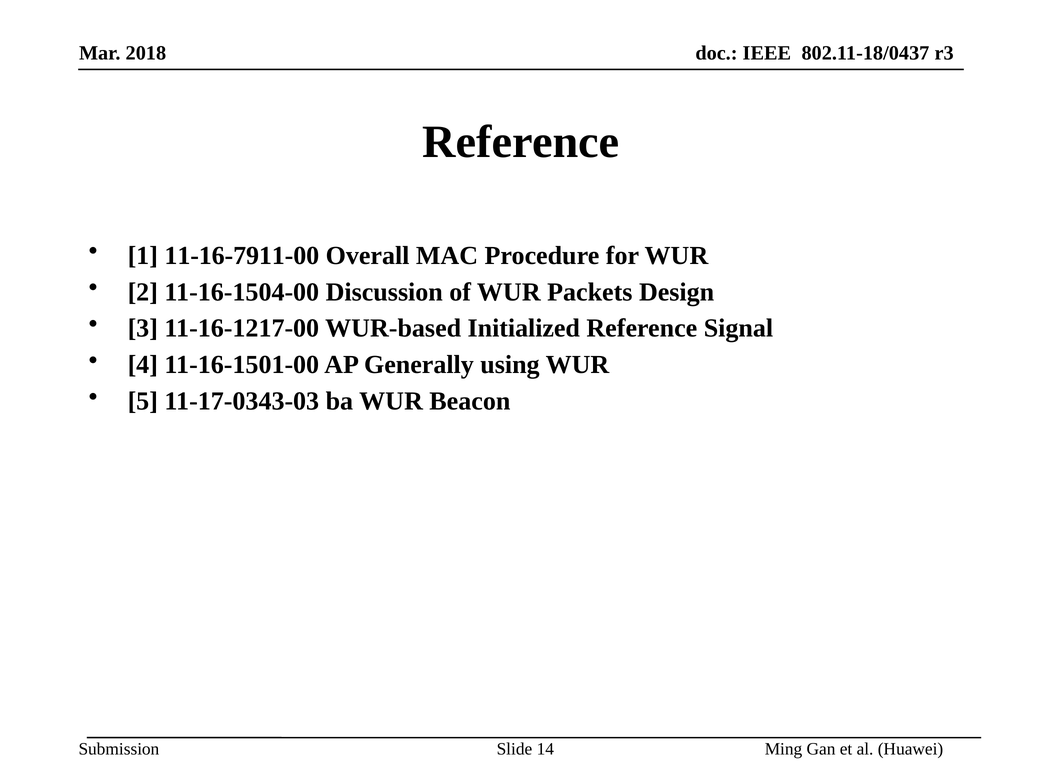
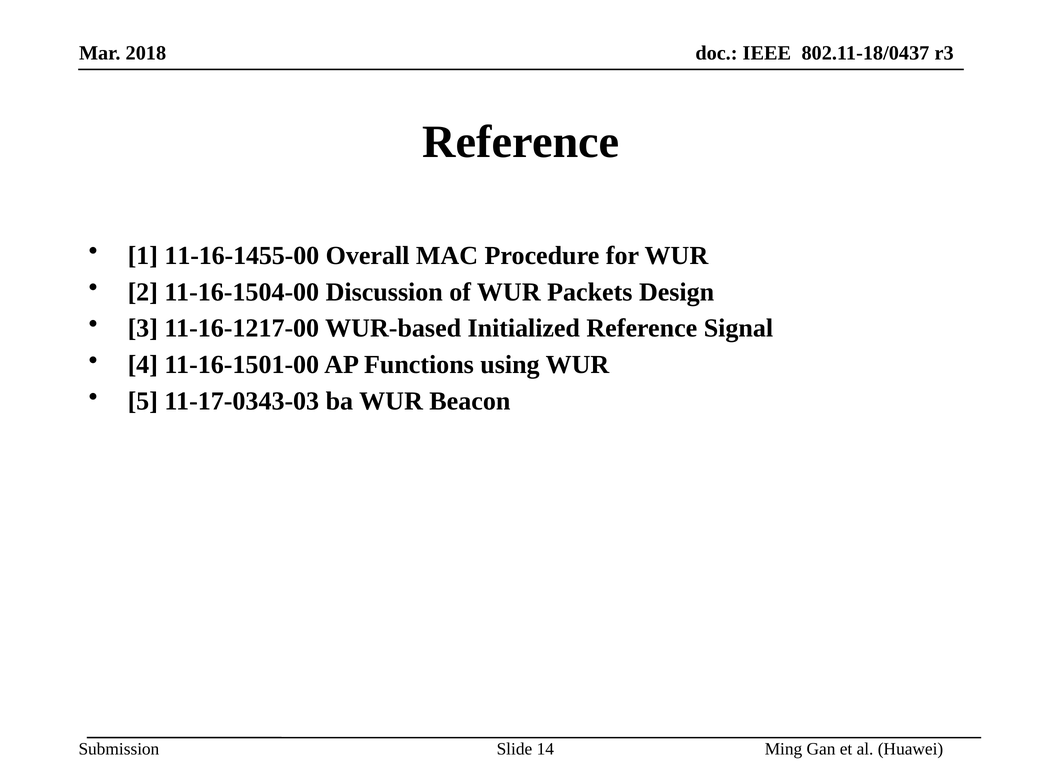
11-16-7911-00: 11-16-7911-00 -> 11-16-1455-00
Generally: Generally -> Functions
